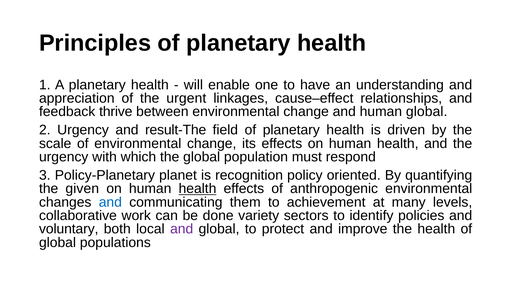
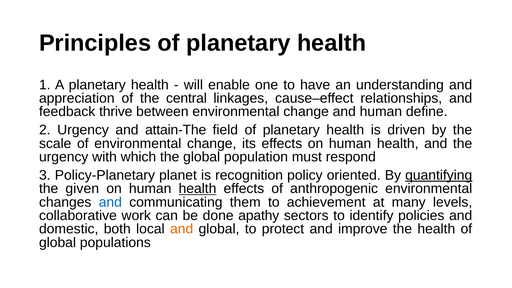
urgent: urgent -> central
human global: global -> define
result-The: result-The -> attain-The
quantifying underline: none -> present
variety: variety -> apathy
voluntary: voluntary -> domestic
and at (182, 229) colour: purple -> orange
